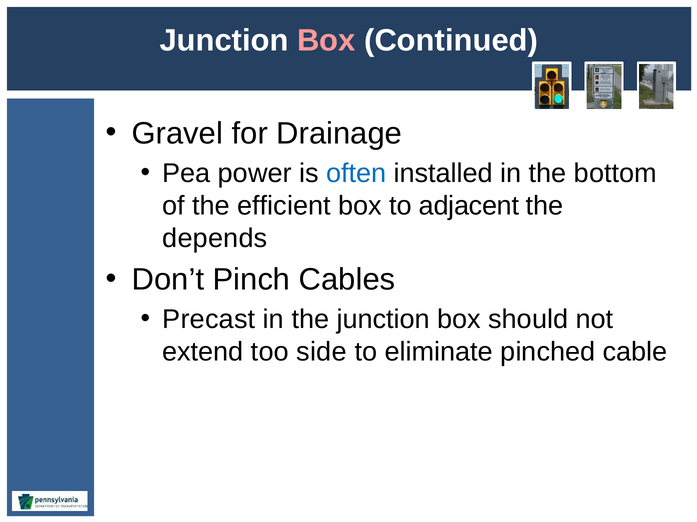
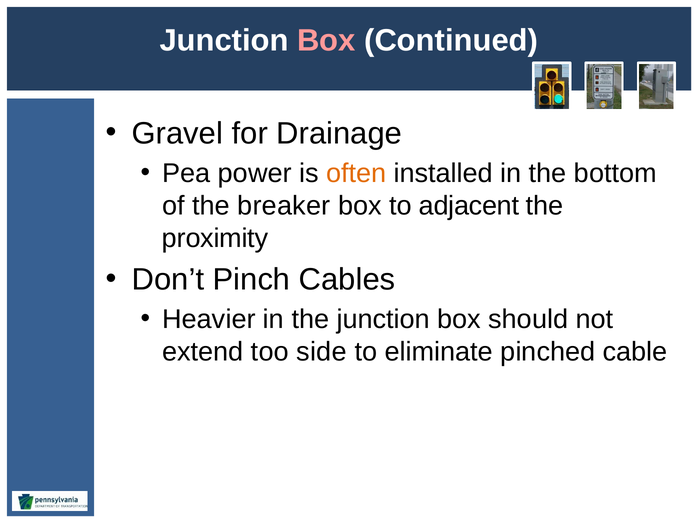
often colour: blue -> orange
efficient: efficient -> breaker
depends: depends -> proximity
Precast: Precast -> Heavier
